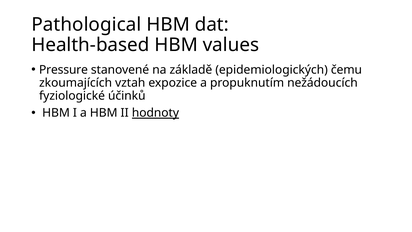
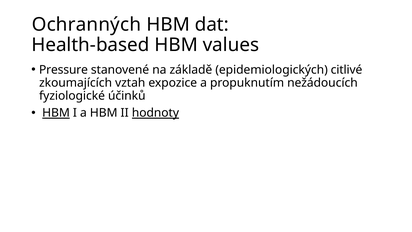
Pathological: Pathological -> Ochranných
čemu: čemu -> citlivé
HBM at (56, 113) underline: none -> present
